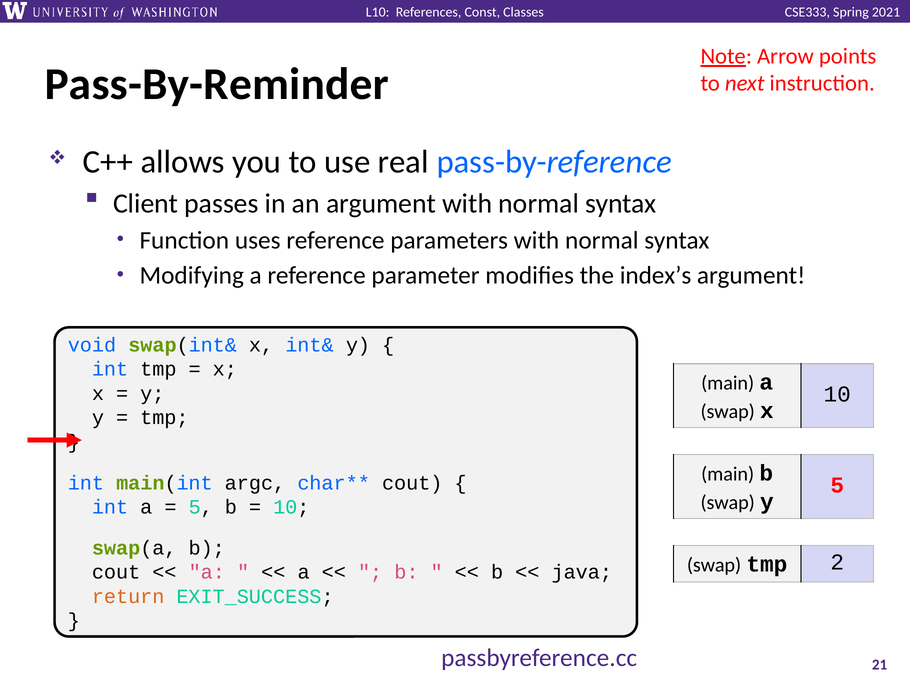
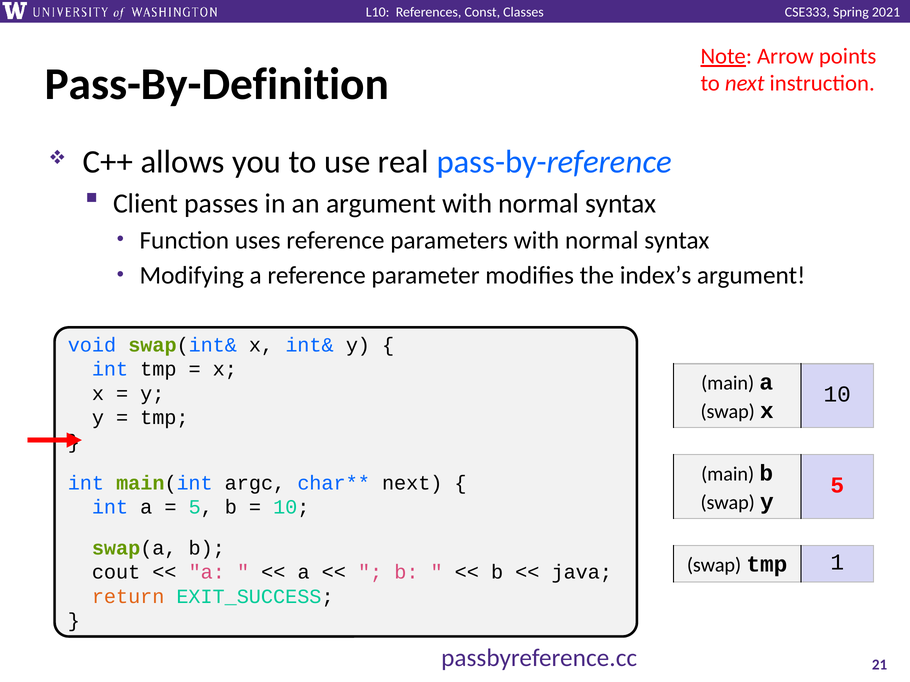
Pass-By-Reminder: Pass-By-Reminder -> Pass-By-Definition
cout at (412, 483): cout -> next
2: 2 -> 1
